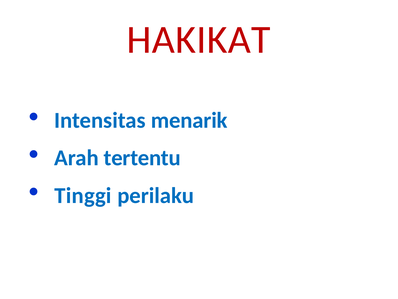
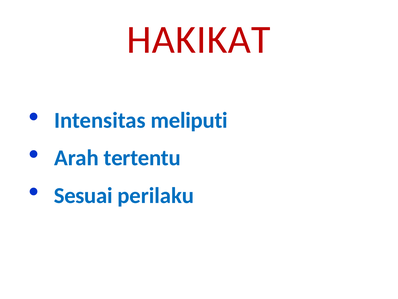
menarik: menarik -> meliputi
Tinggi: Tinggi -> Sesuai
